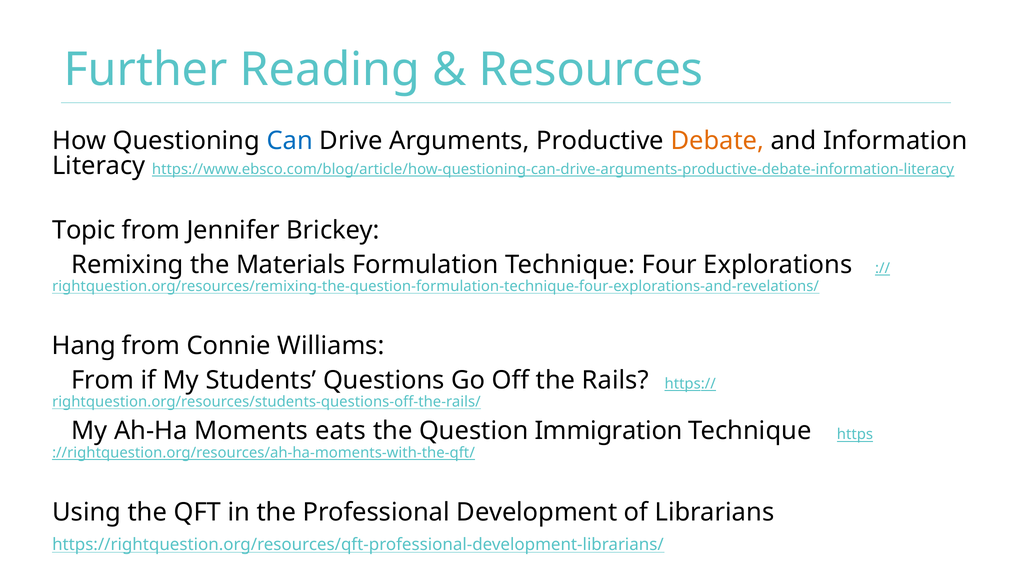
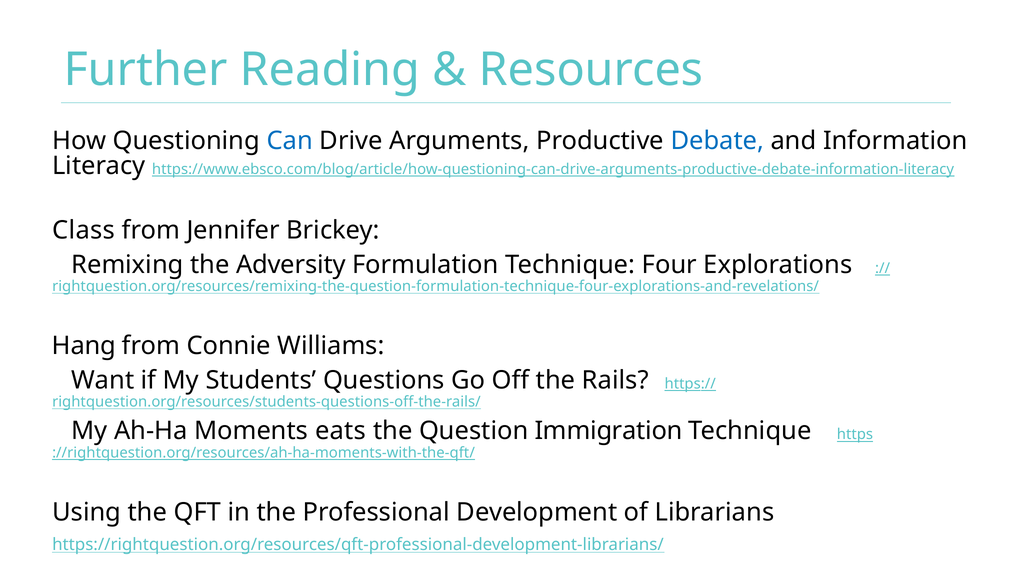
Debate colour: orange -> blue
Topic: Topic -> Class
Materials: Materials -> Adversity
From at (103, 380): From -> Want
